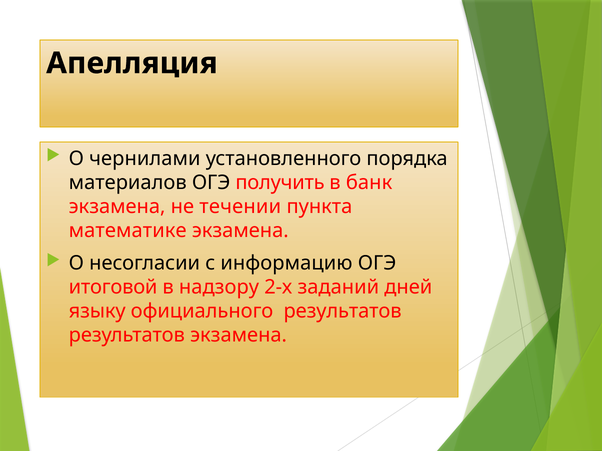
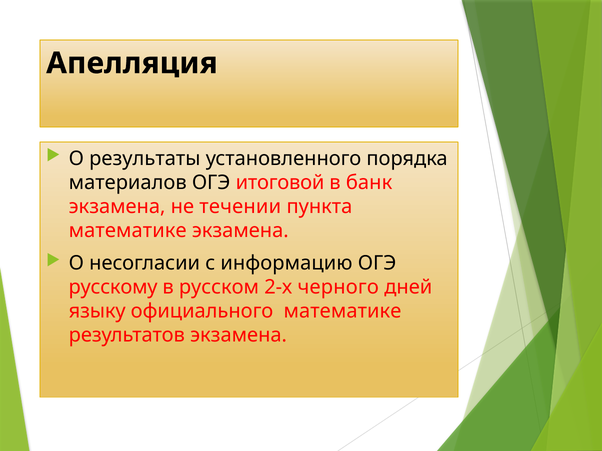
чернилами: чернилами -> результаты
получить: получить -> итоговой
итоговой: итоговой -> русскому
надзору: надзору -> русском
заданий: заданий -> черного
официального результатов: результатов -> математике
